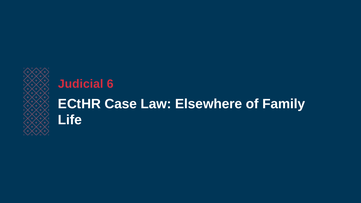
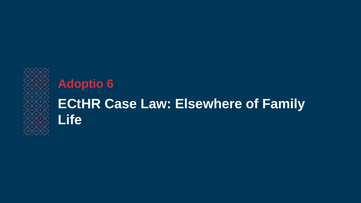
Judicial: Judicial -> Adoptio
